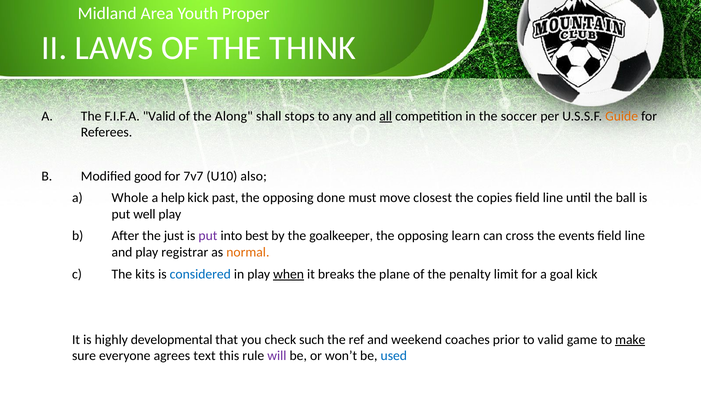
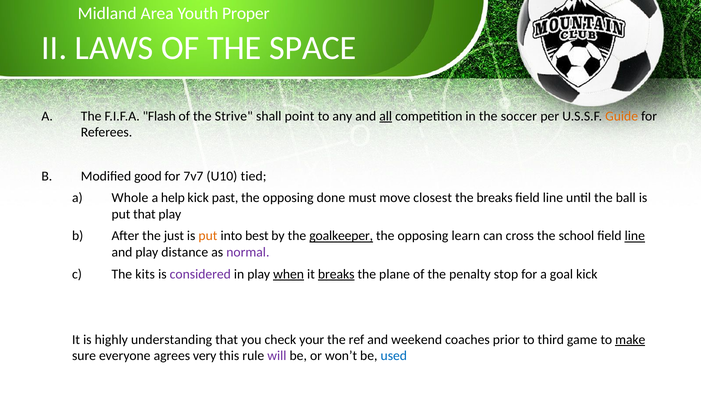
THINK: THINK -> SPACE
F.I.F.A Valid: Valid -> Flash
Along: Along -> Strive
stops: stops -> point
also: also -> tied
the copies: copies -> breaks
put well: well -> that
put at (208, 236) colour: purple -> orange
goalkeeper underline: none -> present
events: events -> school
line at (635, 236) underline: none -> present
registrar: registrar -> distance
normal colour: orange -> purple
considered colour: blue -> purple
breaks at (336, 274) underline: none -> present
limit: limit -> stop
developmental: developmental -> understanding
such: such -> your
to valid: valid -> third
text: text -> very
